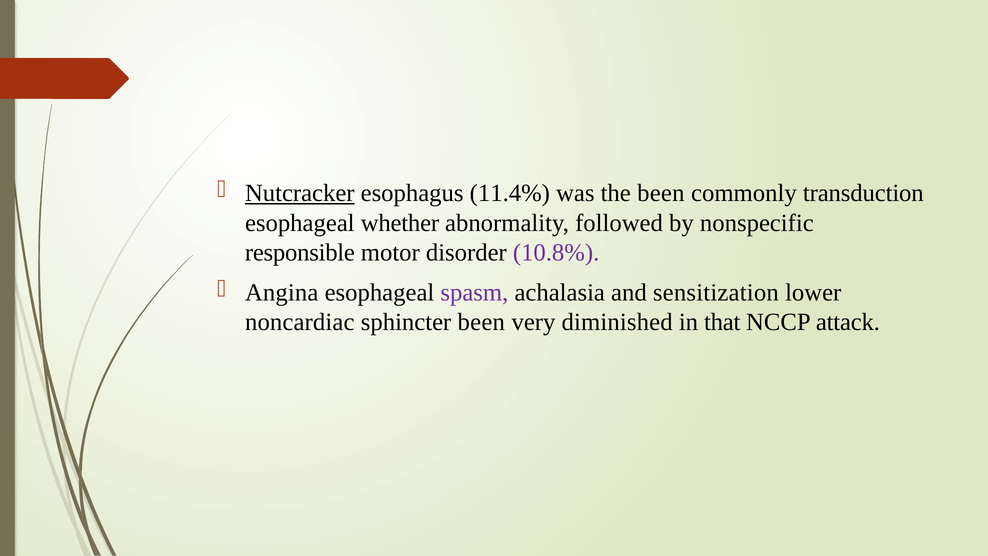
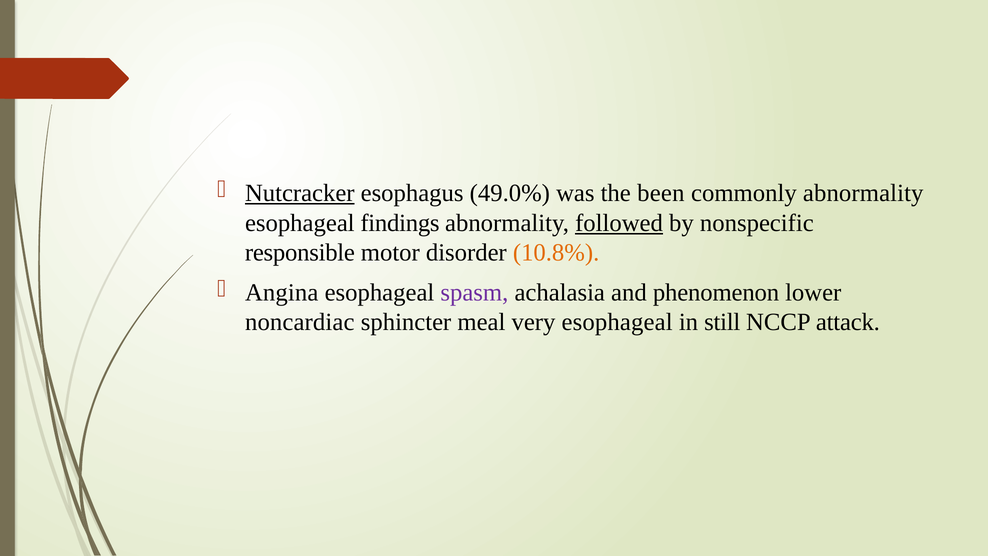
11.4%: 11.4% -> 49.0%
commonly transduction: transduction -> abnormality
whether: whether -> findings
followed underline: none -> present
10.8% colour: purple -> orange
sensitization: sensitization -> phenomenon
sphincter been: been -> meal
very diminished: diminished -> esophageal
that: that -> still
